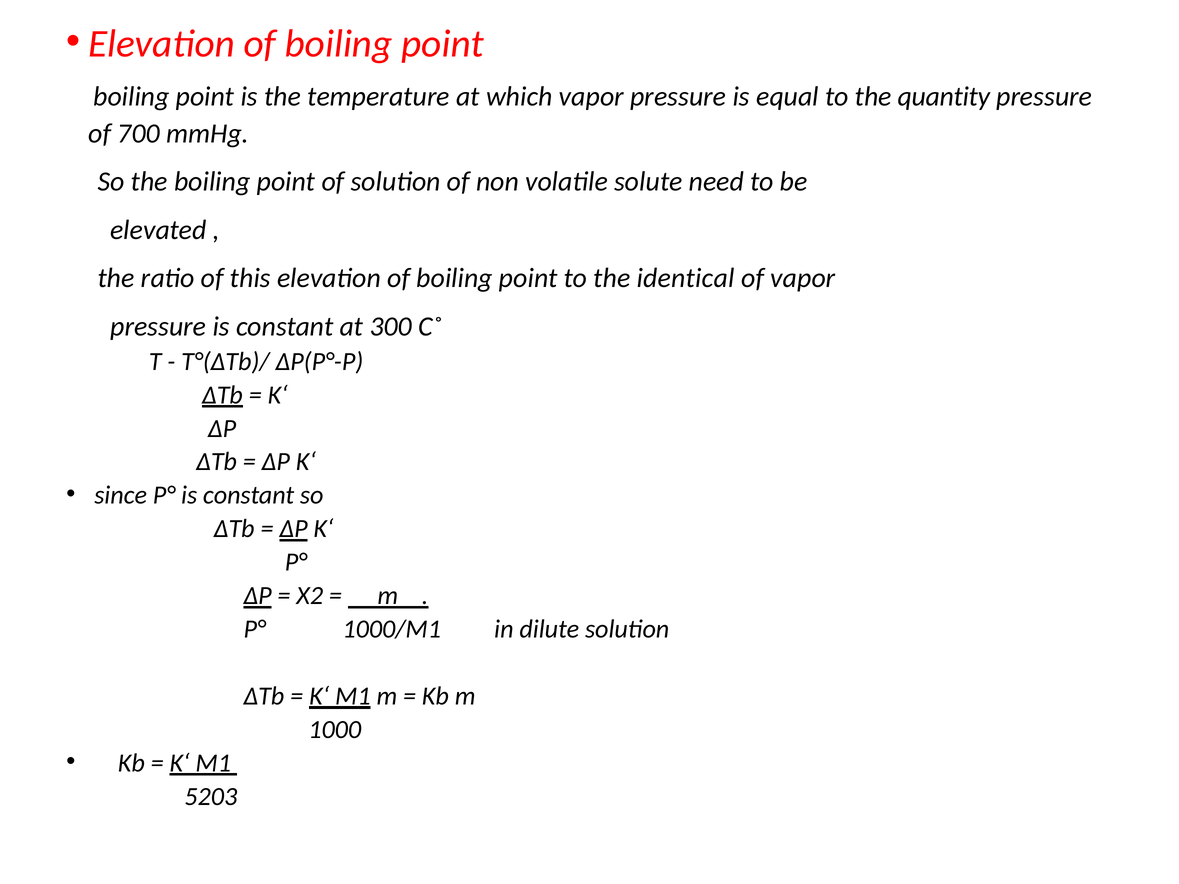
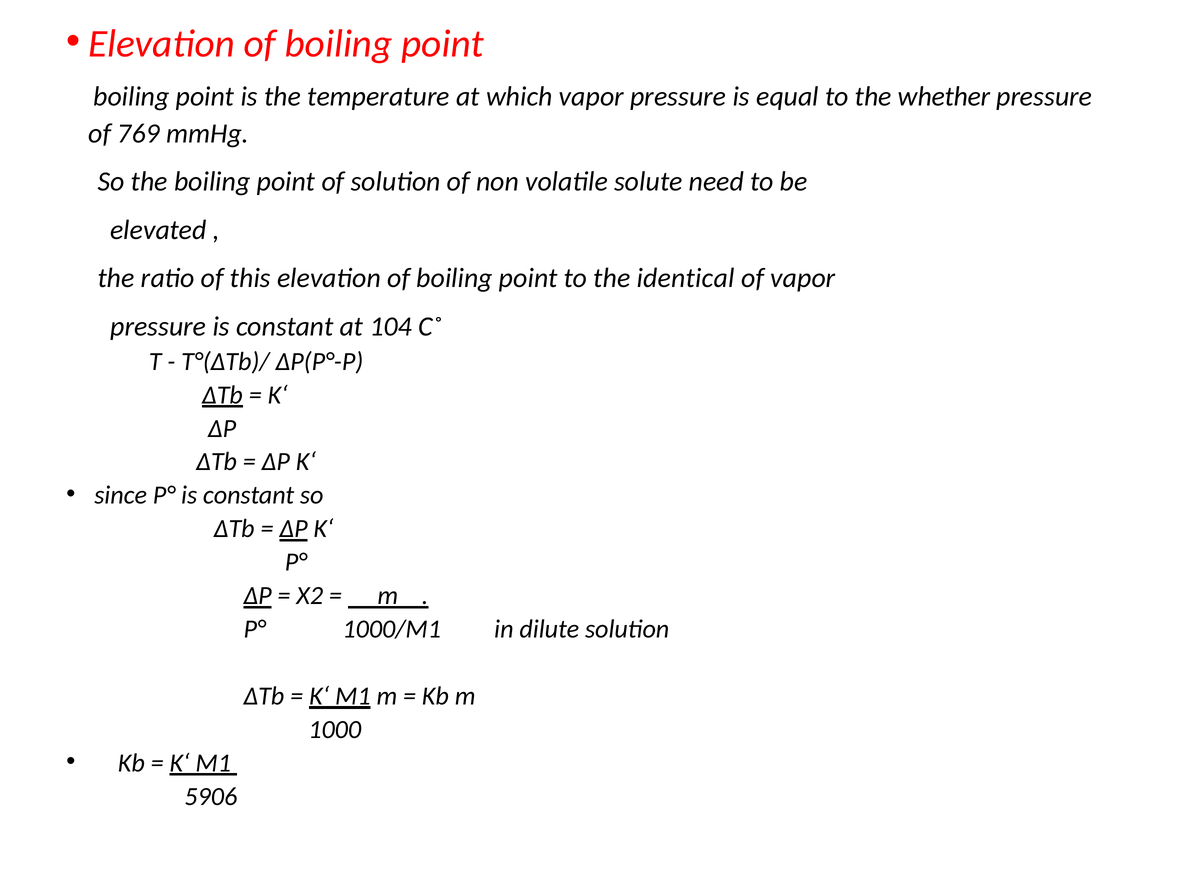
quantity: quantity -> whether
700: 700 -> 769
300: 300 -> 104
5203: 5203 -> 5906
